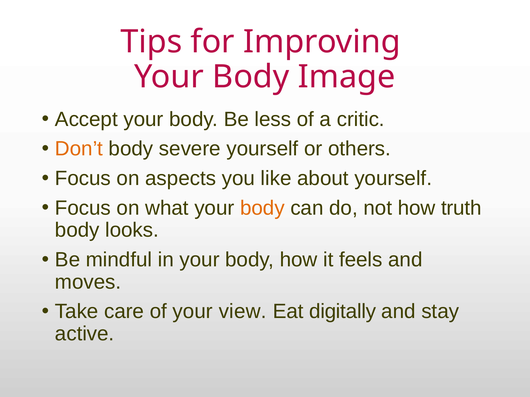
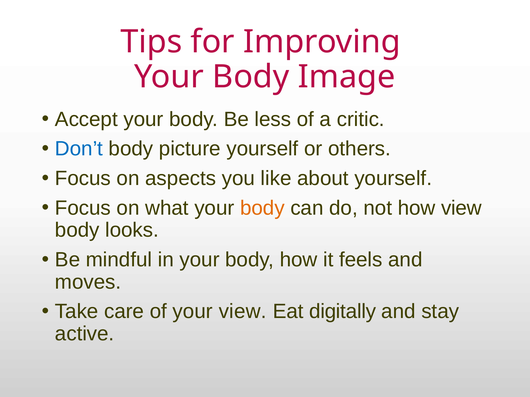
Don’t colour: orange -> blue
severe: severe -> picture
how truth: truth -> view
